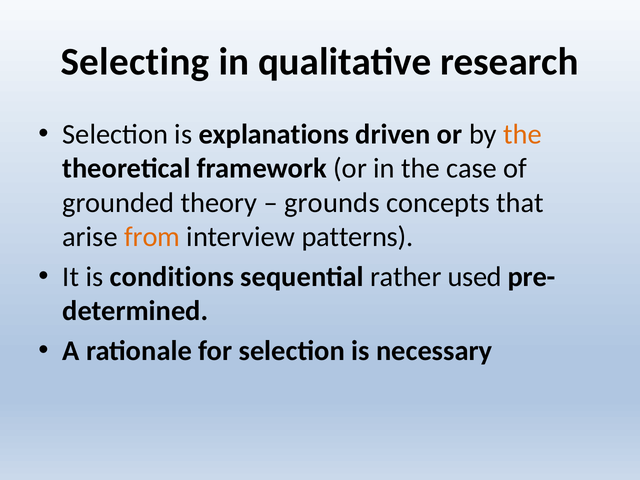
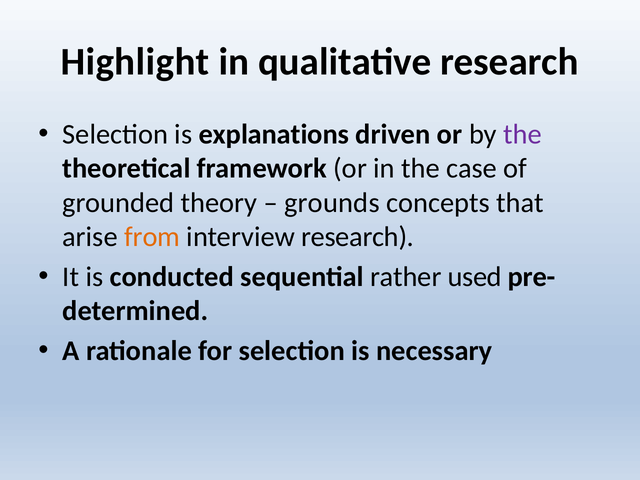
Selecting: Selecting -> Highlight
the at (522, 134) colour: orange -> purple
interview patterns: patterns -> research
conditions: conditions -> conducted
